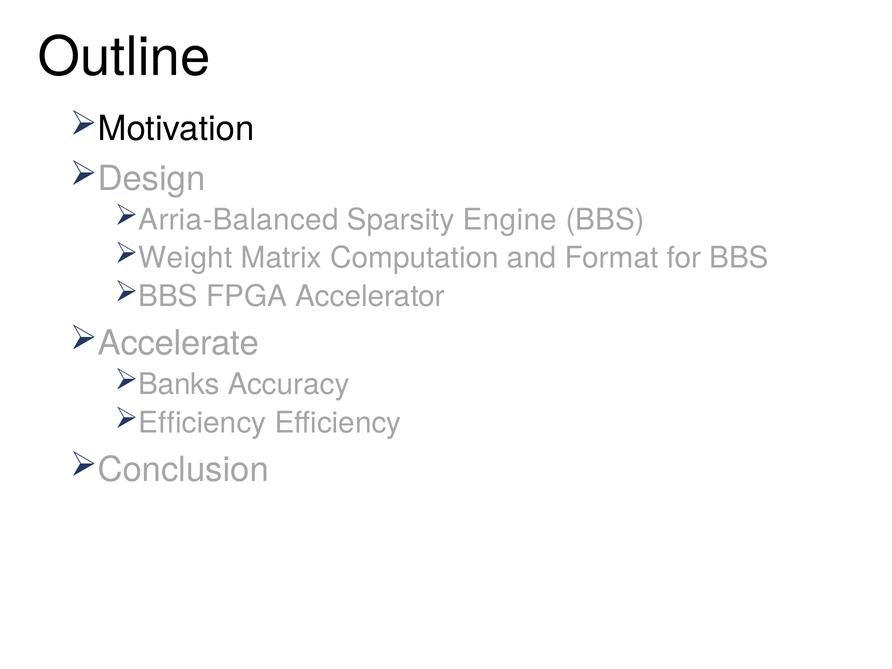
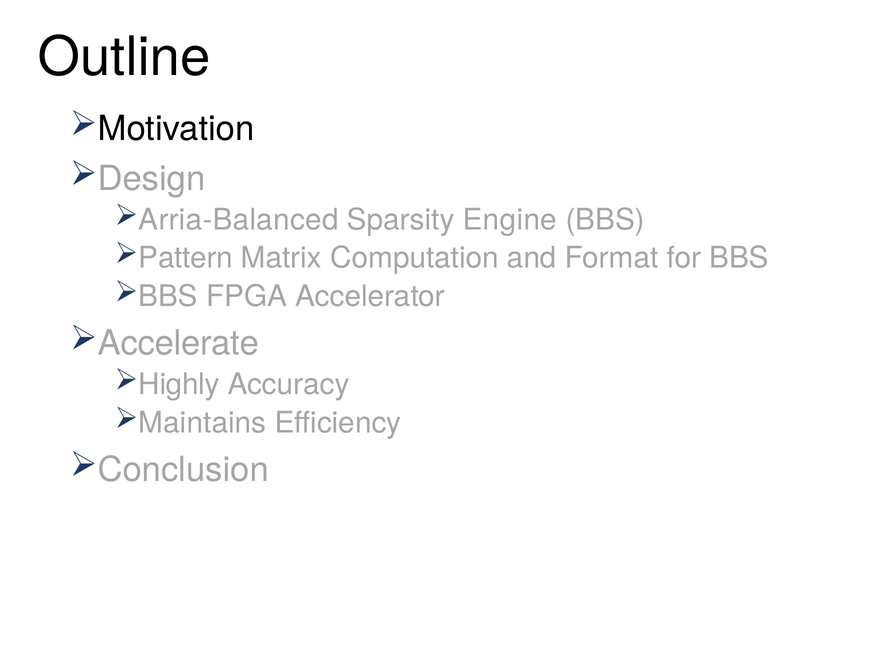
Weight: Weight -> Pattern
Banks: Banks -> Highly
Efficiency at (202, 423): Efficiency -> Maintains
